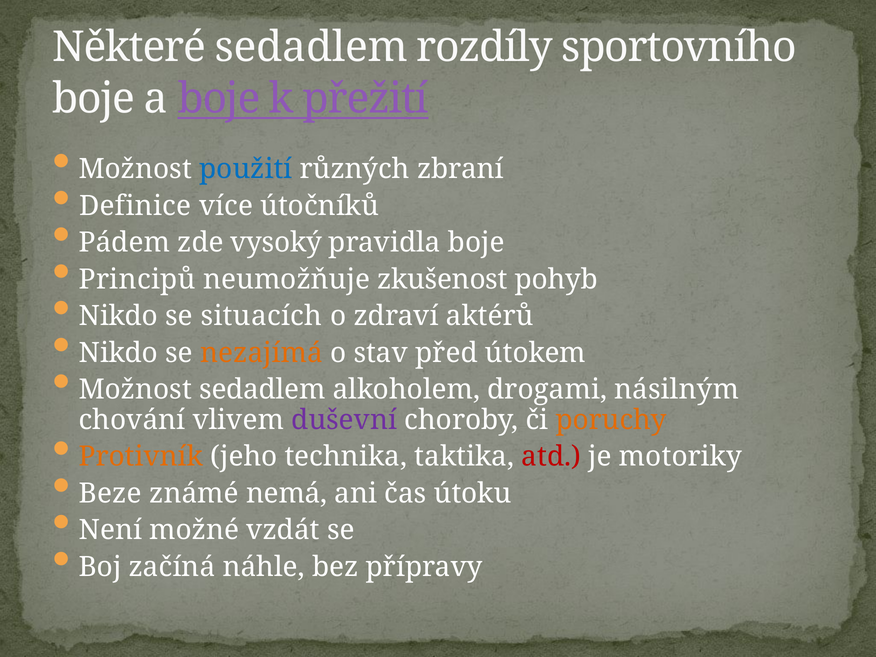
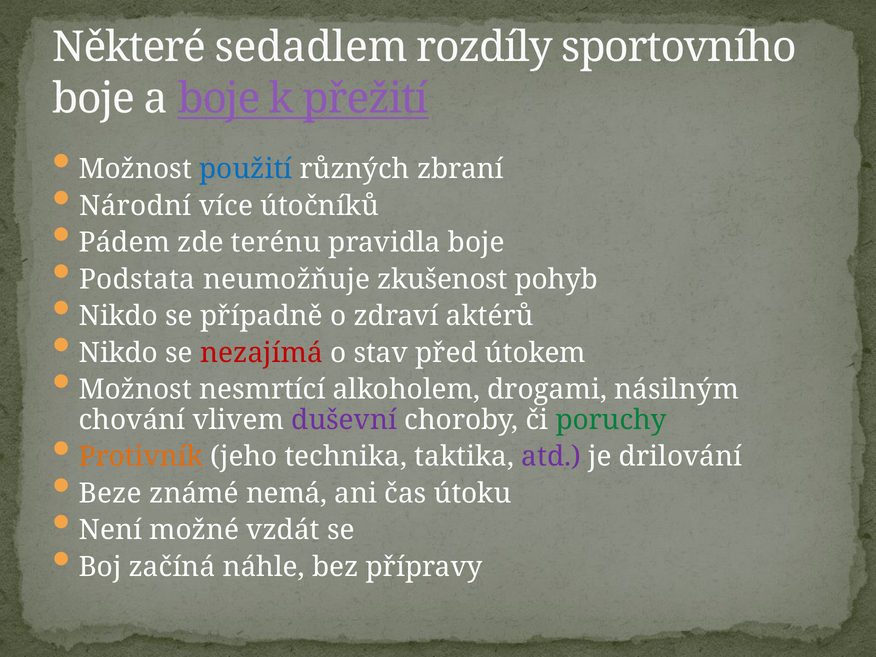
Definice: Definice -> Národní
vysoký: vysoký -> terénu
Principů: Principů -> Podstata
situacích: situacích -> případně
nezajímá colour: orange -> red
Možnost sedadlem: sedadlem -> nesmrtící
poruchy colour: orange -> green
atd colour: red -> purple
motoriky: motoriky -> drilování
